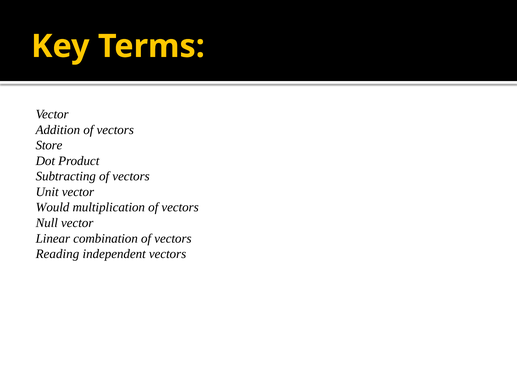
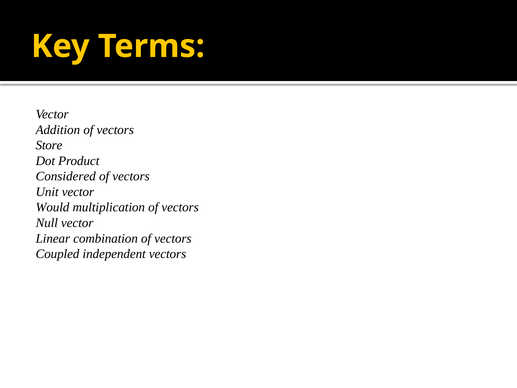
Subtracting: Subtracting -> Considered
Reading: Reading -> Coupled
